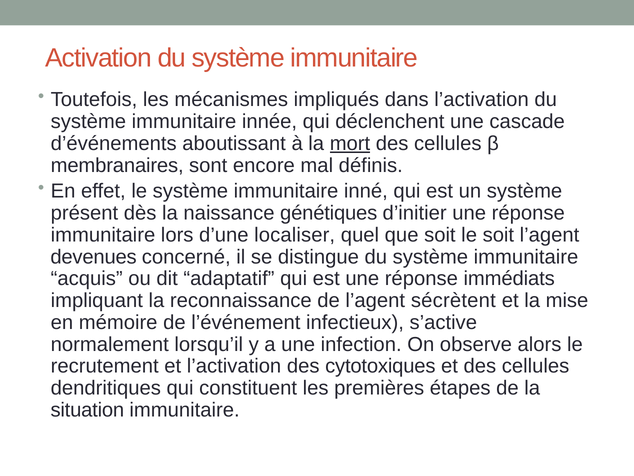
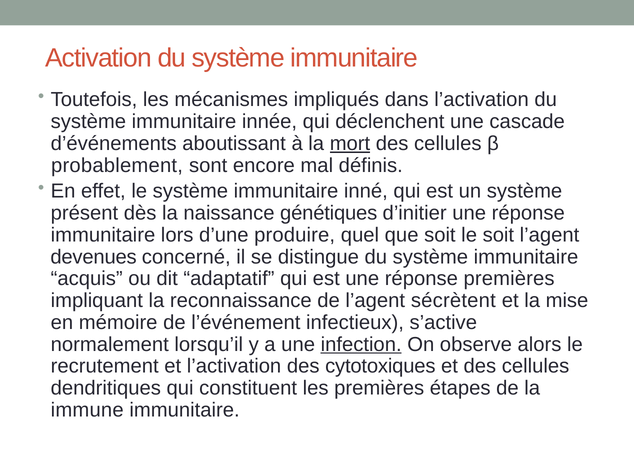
membranaires: membranaires -> probablement
localiser: localiser -> produire
réponse immédiats: immédiats -> premières
infection underline: none -> present
situation: situation -> immune
